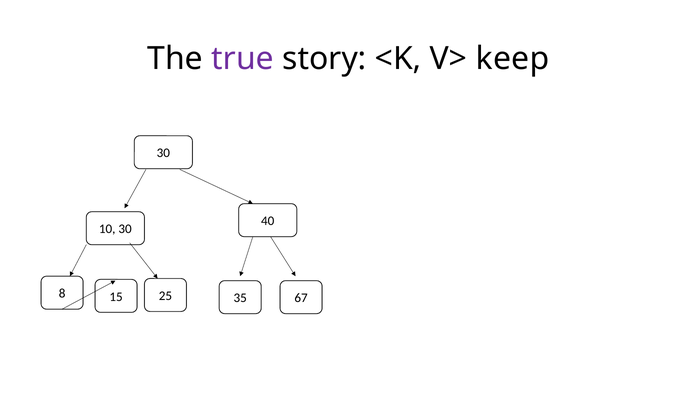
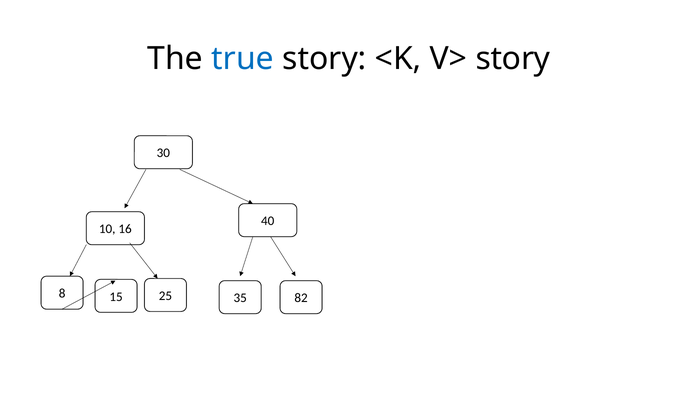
true colour: purple -> blue
V> keep: keep -> story
10 30: 30 -> 16
67: 67 -> 82
